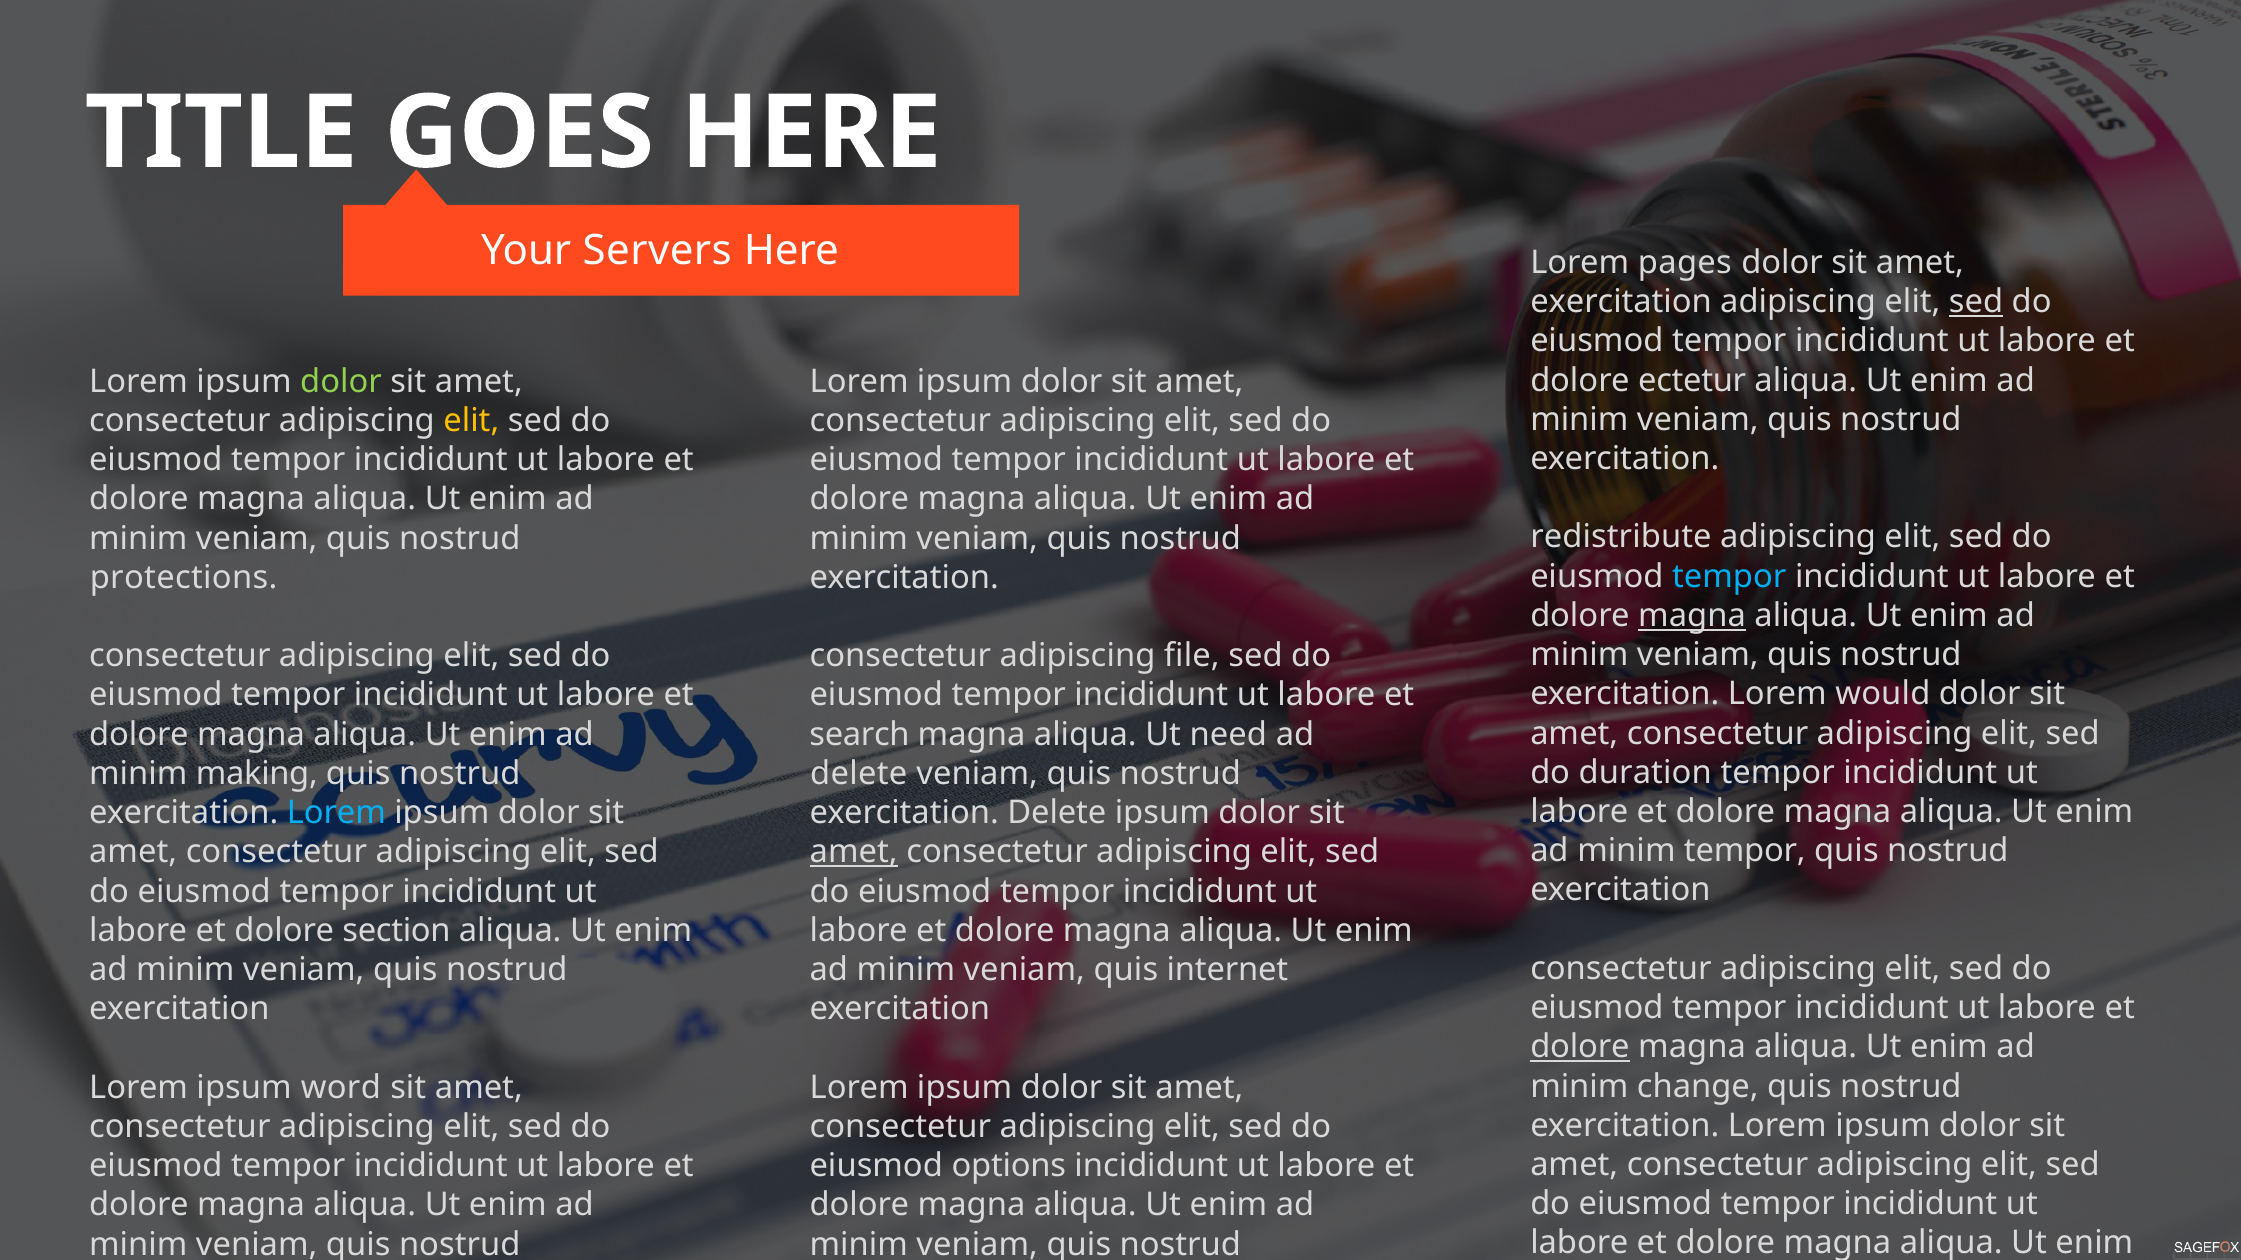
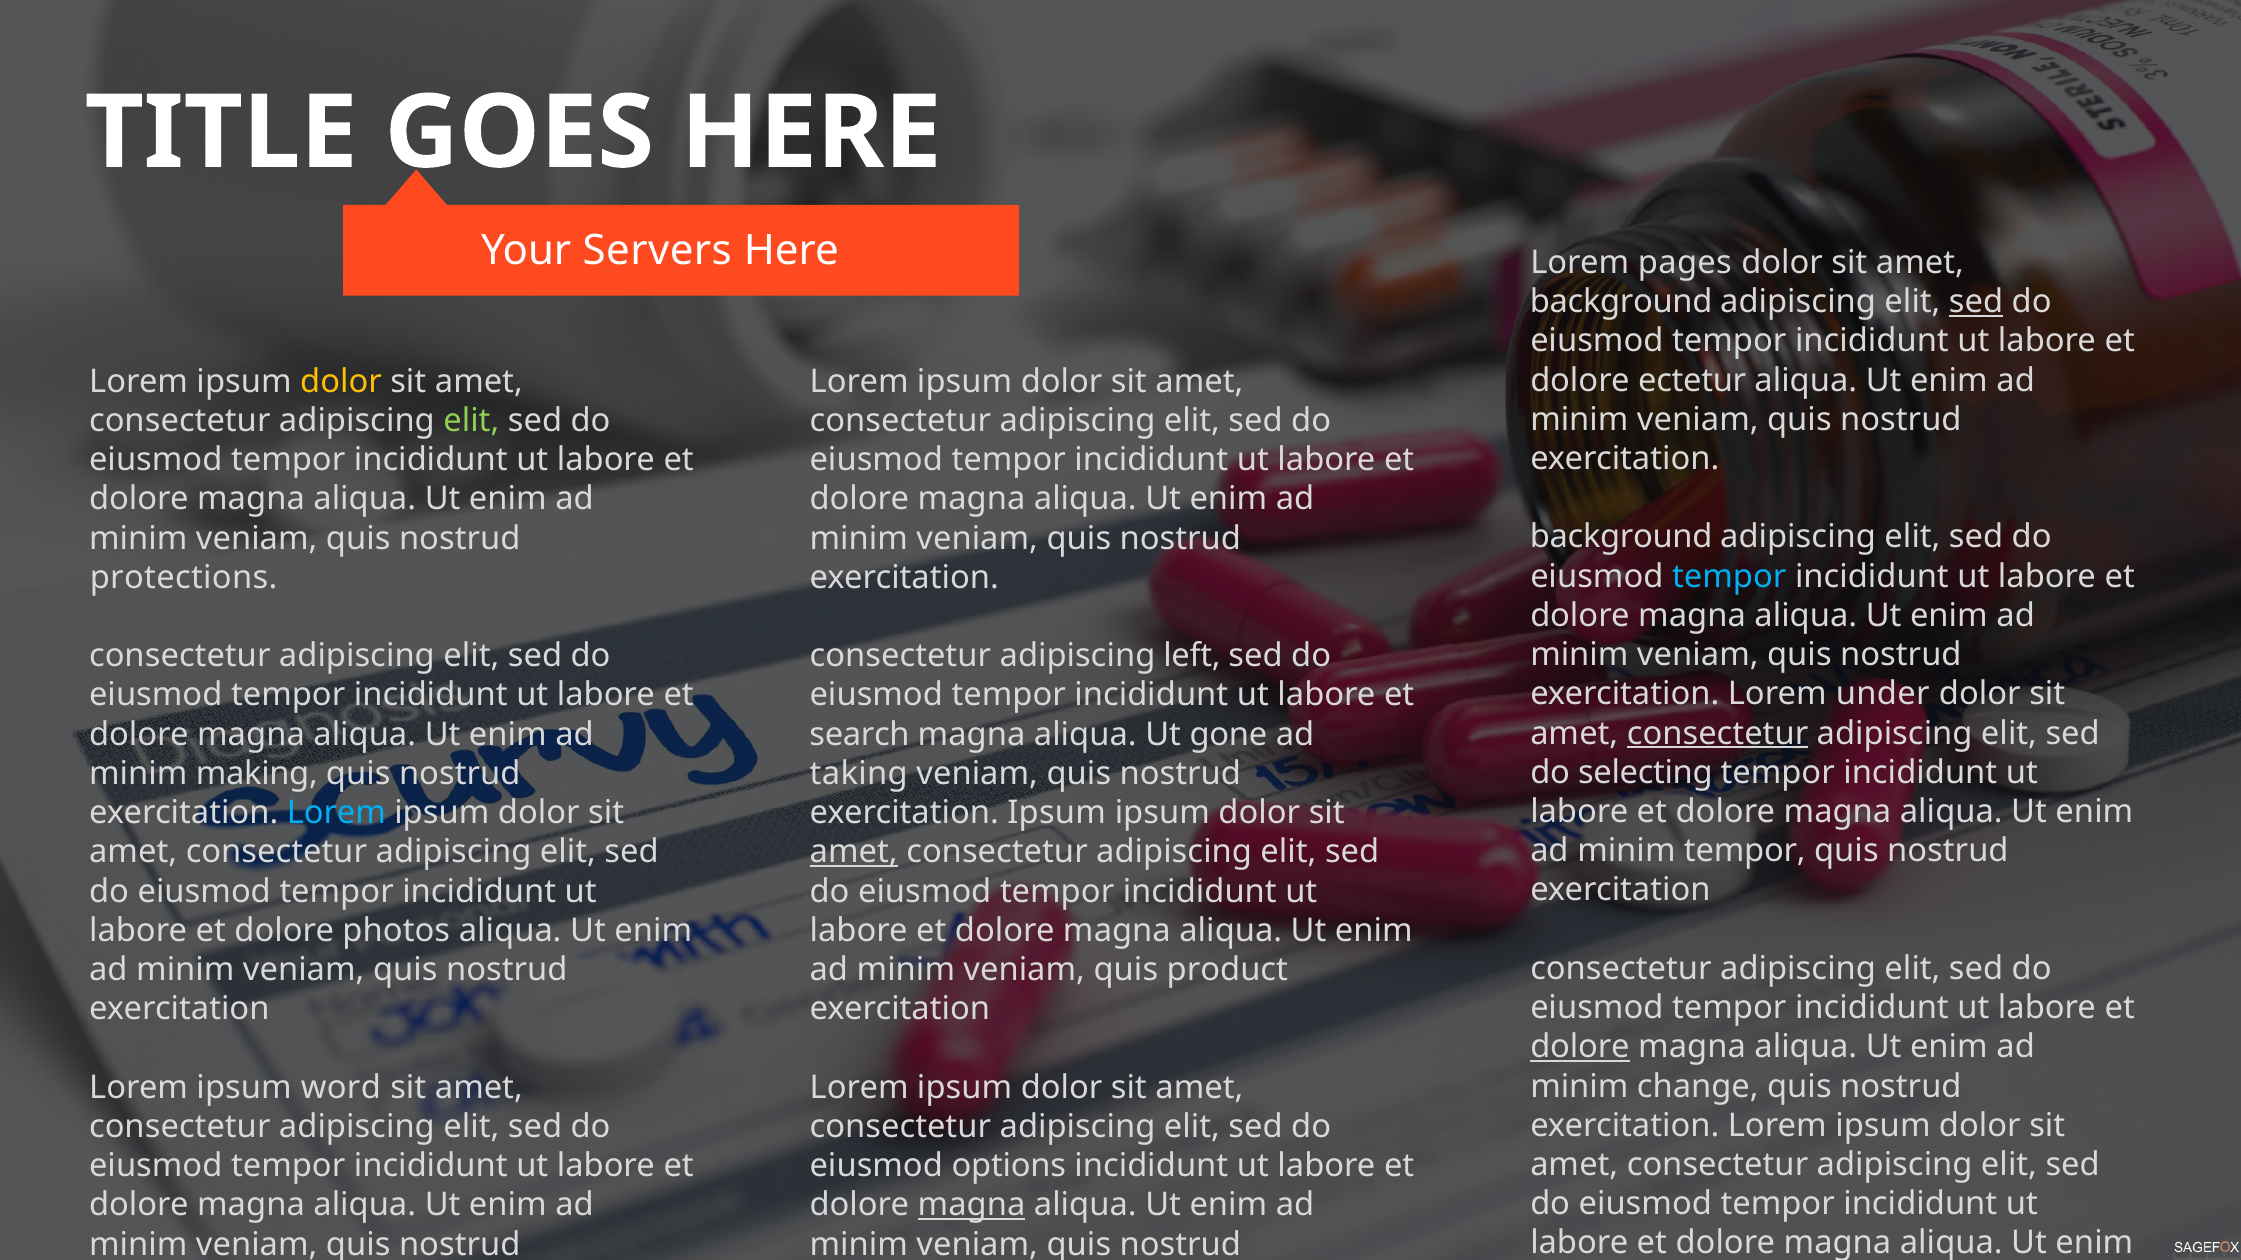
exercitation at (1621, 302): exercitation -> background
dolor at (341, 382) colour: light green -> yellow
elit at (471, 421) colour: yellow -> light green
redistribute at (1621, 537): redistribute -> background
magna at (1692, 616) underline: present -> none
file: file -> left
would: would -> under
consectetur at (1718, 734) underline: none -> present
need: need -> gone
duration: duration -> selecting
delete at (859, 774): delete -> taking
exercitation Delete: Delete -> Ipsum
section: section -> photos
internet: internet -> product
magna at (972, 1206) underline: none -> present
